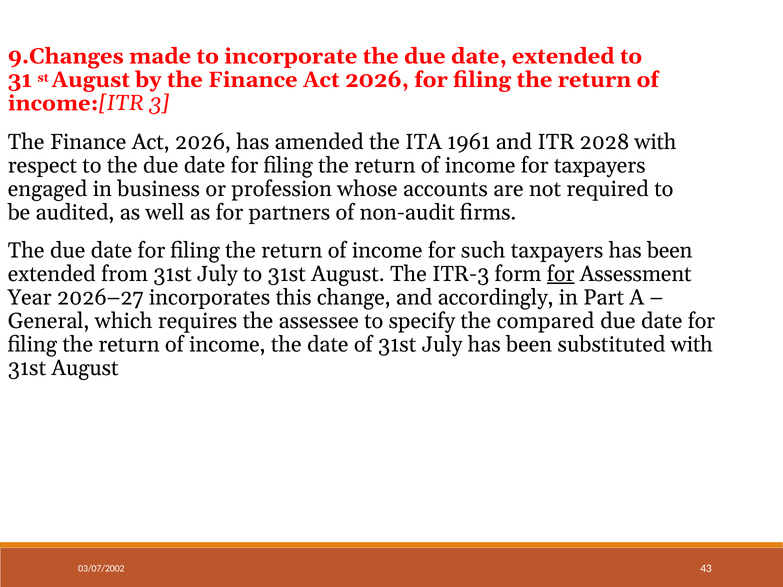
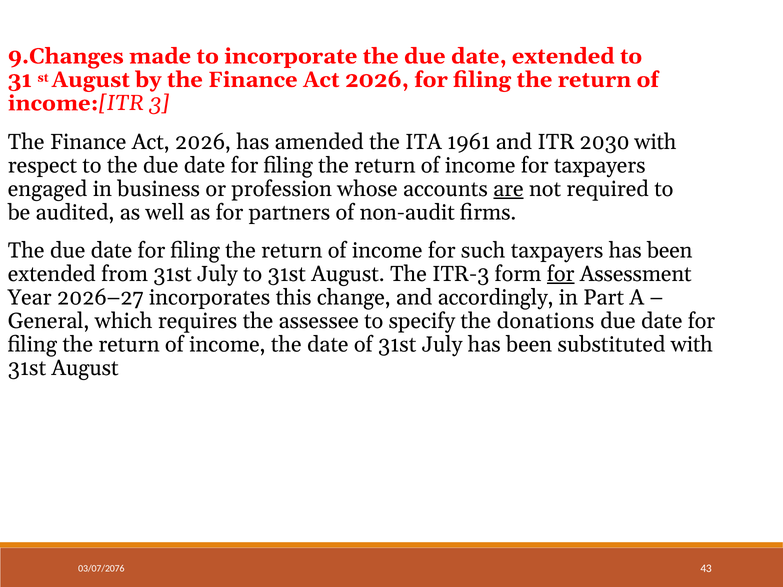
2028: 2028 -> 2030
are underline: none -> present
compared: compared -> donations
03/07/2002: 03/07/2002 -> 03/07/2076
